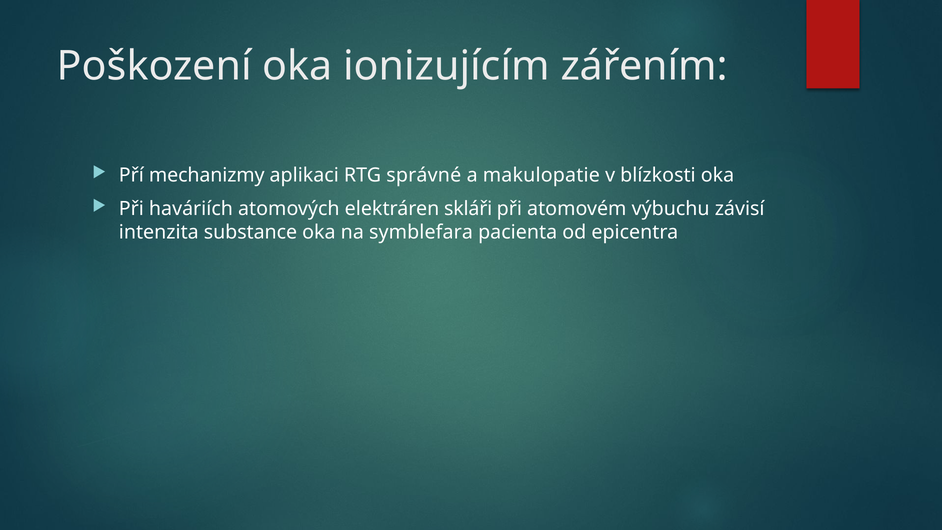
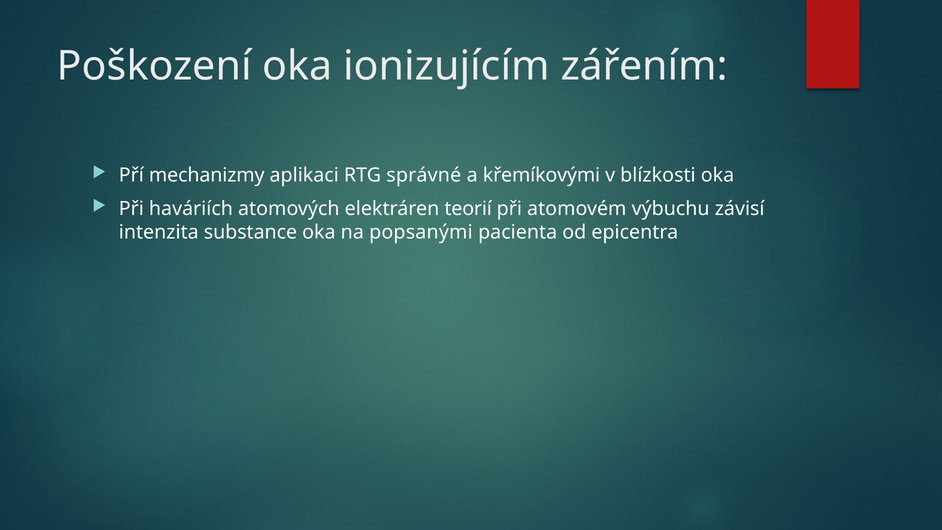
makulopatie: makulopatie -> křemíkovými
skláři: skláři -> teorií
symblefara: symblefara -> popsanými
